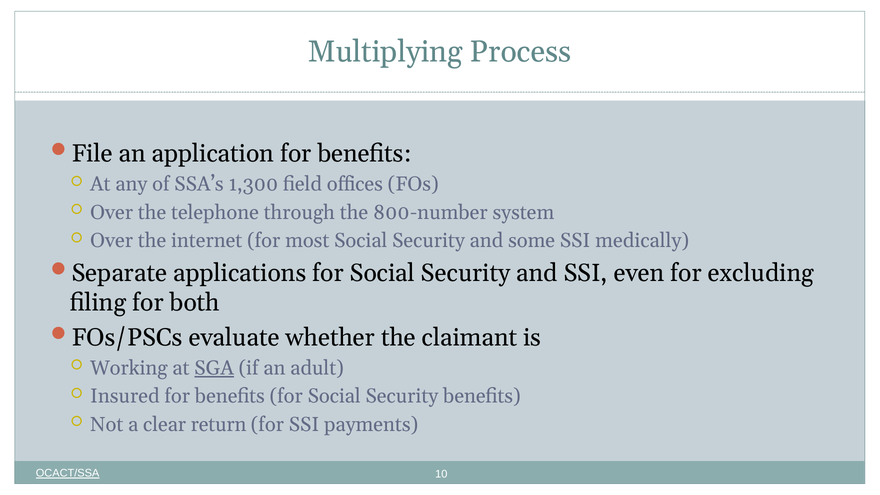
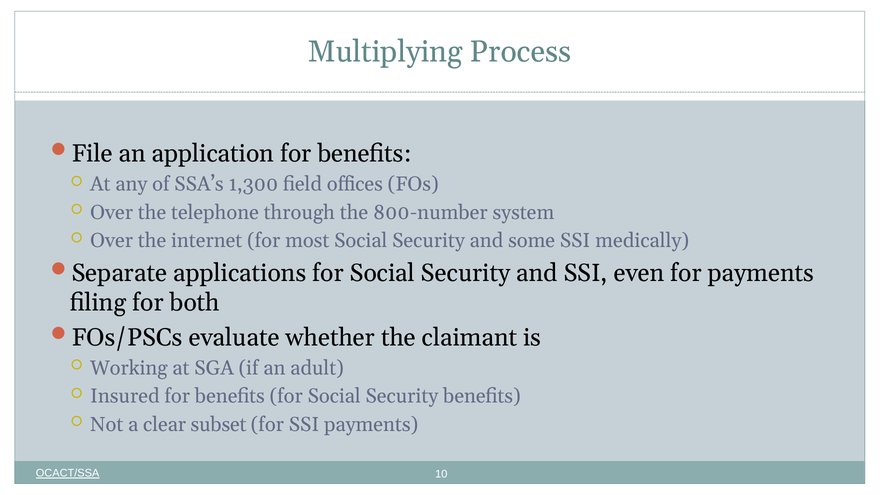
for excluding: excluding -> payments
SGA underline: present -> none
return: return -> subset
